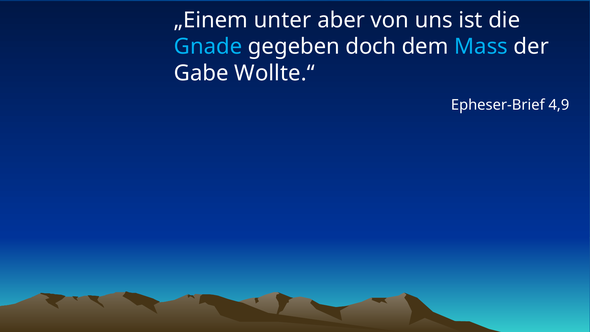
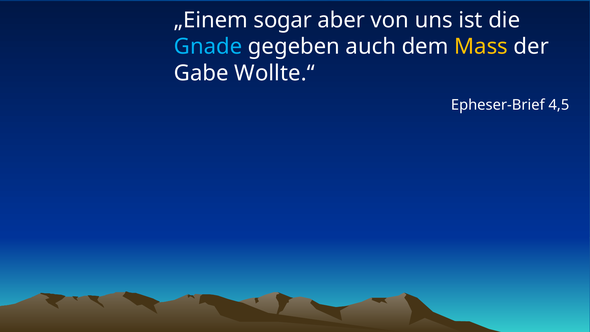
unter: unter -> sogar
doch: doch -> auch
Mass colour: light blue -> yellow
4,9: 4,9 -> 4,5
